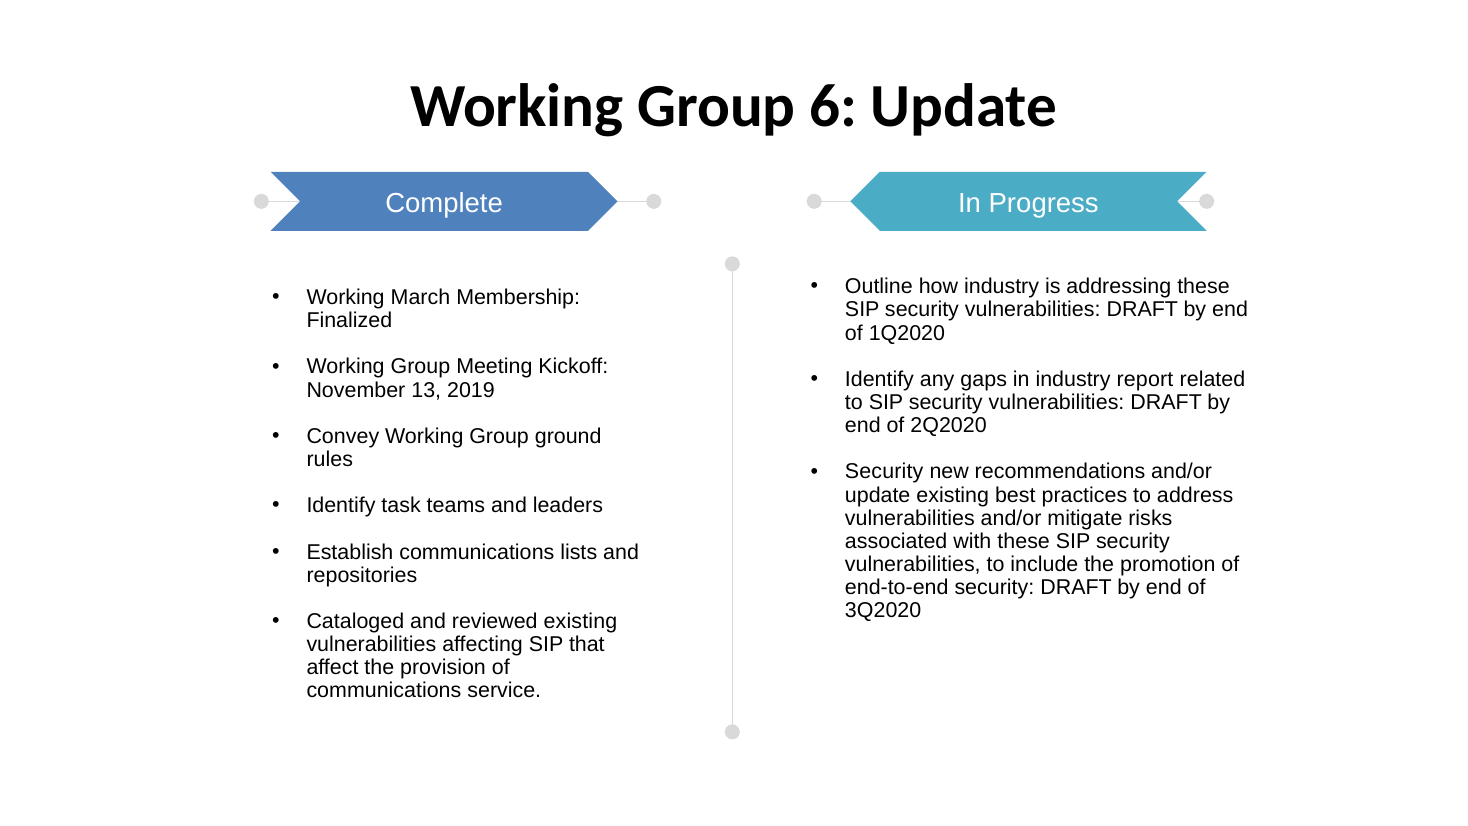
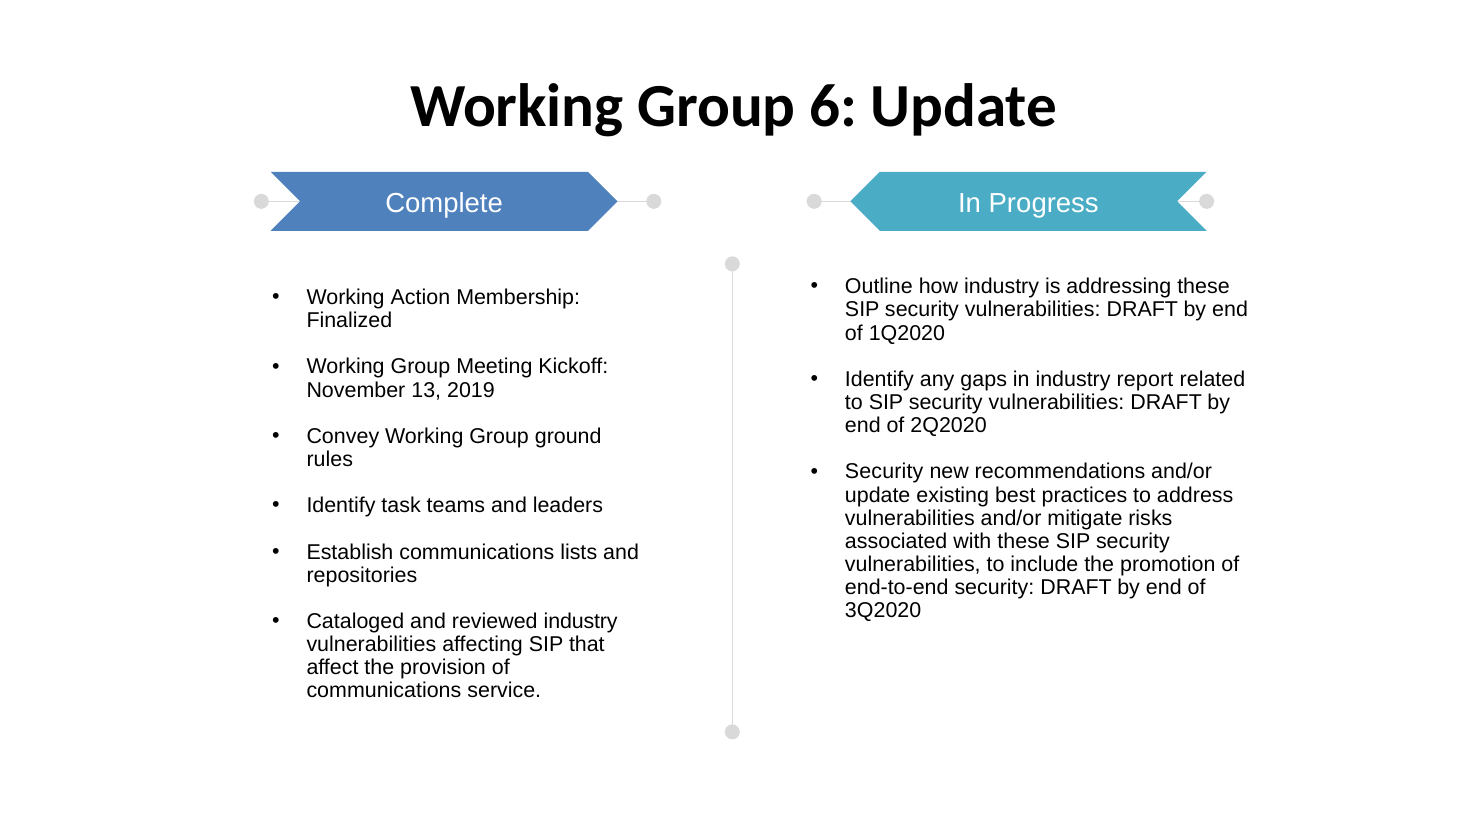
March: March -> Action
reviewed existing: existing -> industry
